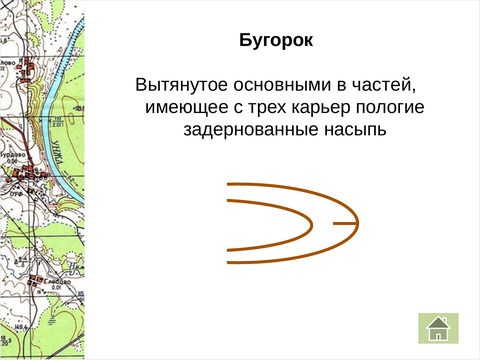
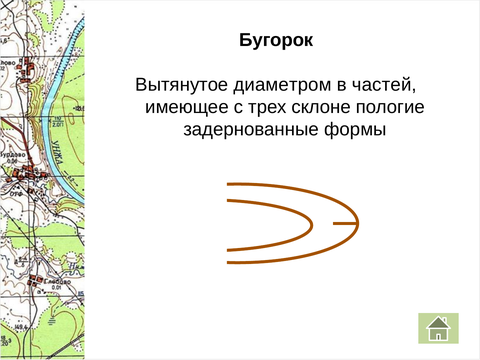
основными: основными -> диаметром
карьер: карьер -> склоне
насыпь: насыпь -> формы
